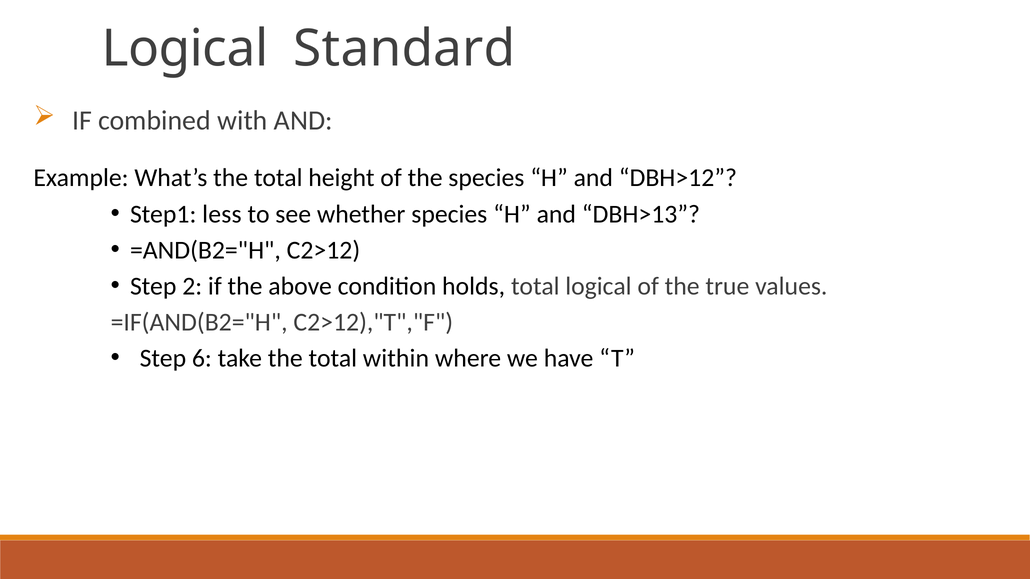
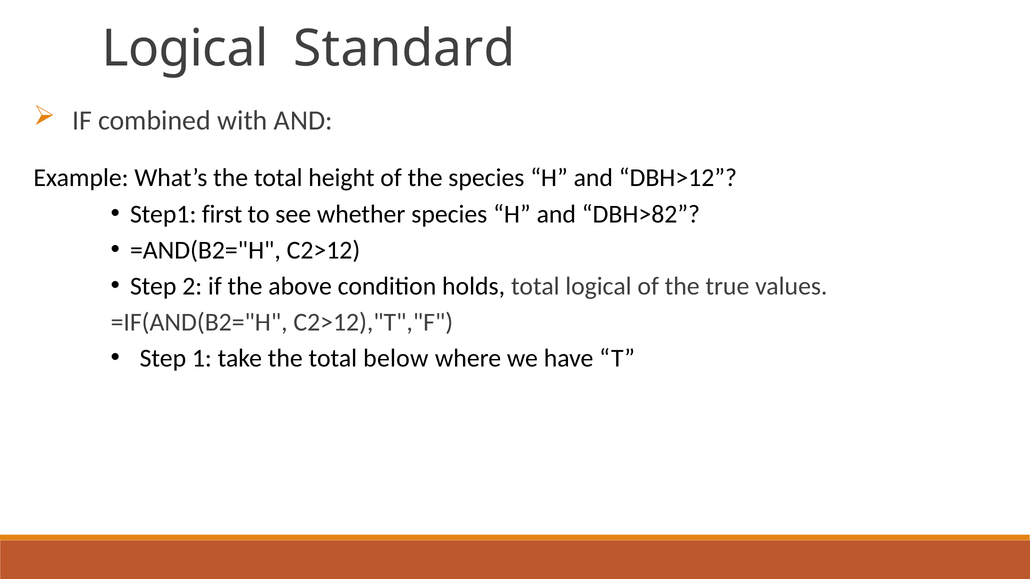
less: less -> first
DBH>13: DBH>13 -> DBH>82
6: 6 -> 1
within: within -> below
